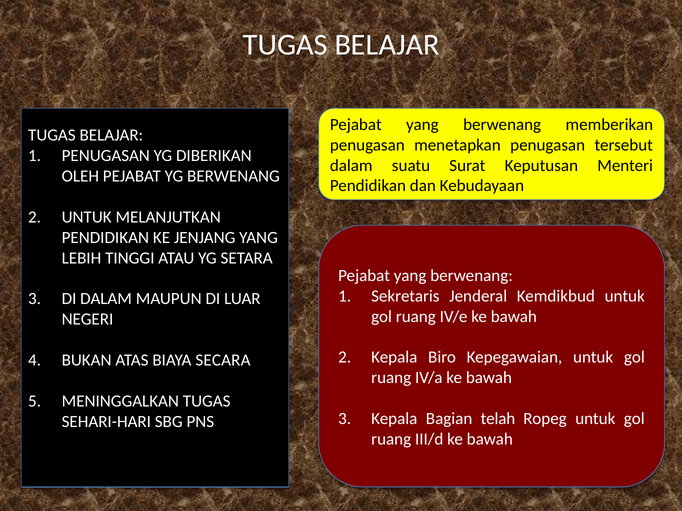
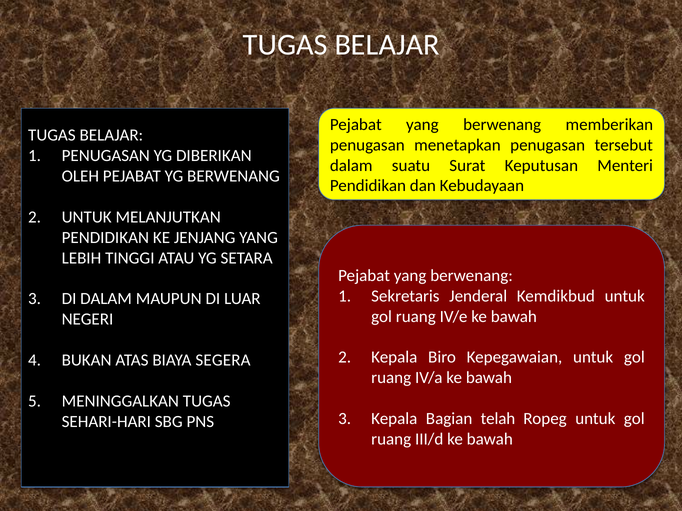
SECARA: SECARA -> SEGERA
